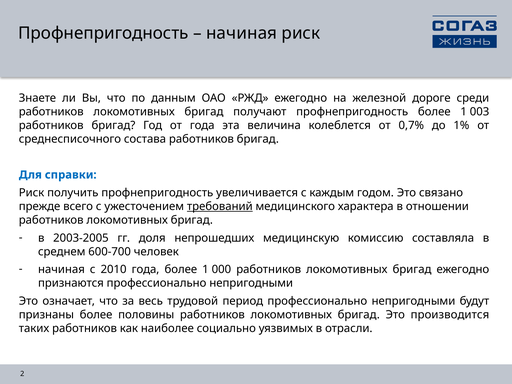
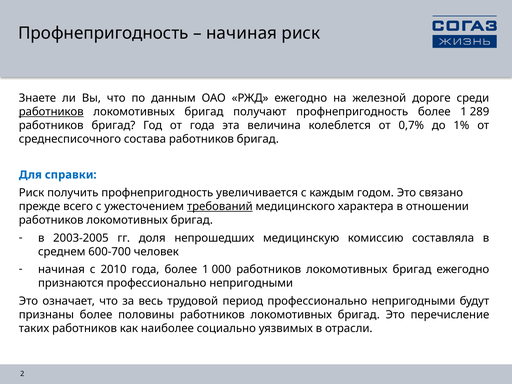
работников at (51, 112) underline: none -> present
003: 003 -> 289
производится: производится -> перечисление
